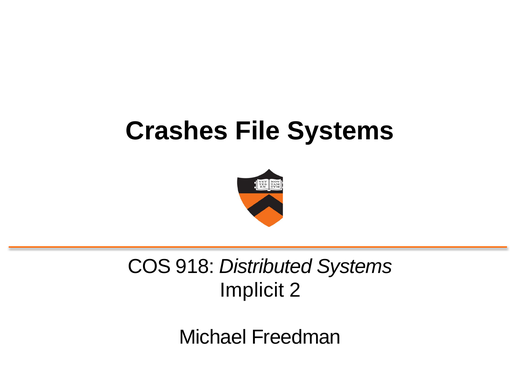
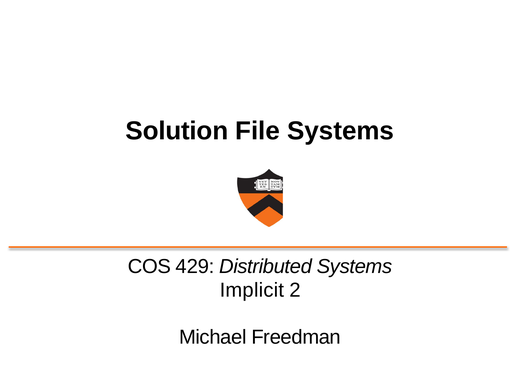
Crashes: Crashes -> Solution
918: 918 -> 429
